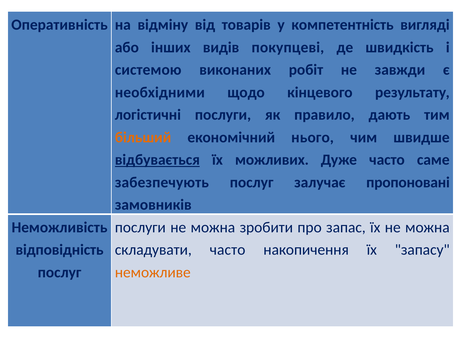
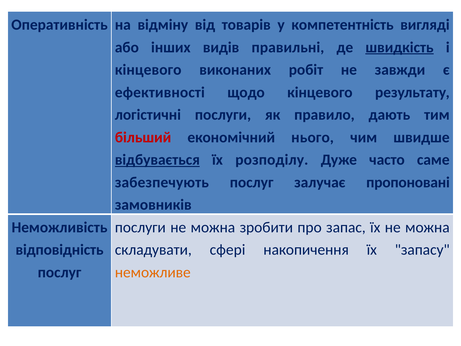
покупцеві: покупцеві -> правильні
швидкість underline: none -> present
системою at (148, 70): системою -> кінцевого
необхідними: необхідними -> ефективності
більший colour: orange -> red
можливих: можливих -> розподілу
складувати часто: часто -> сфері
